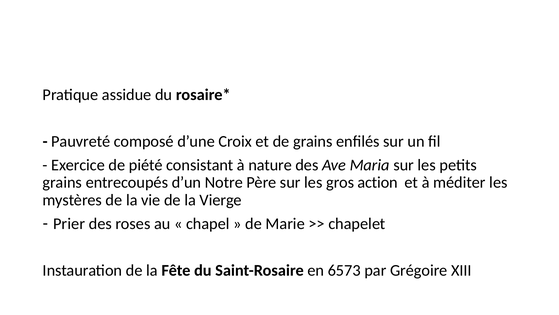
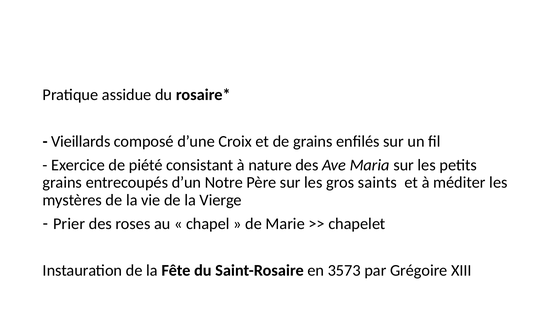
Pauvreté: Pauvreté -> Vieillards
action: action -> saints
6573: 6573 -> 3573
